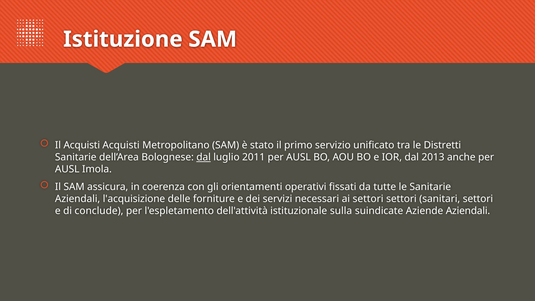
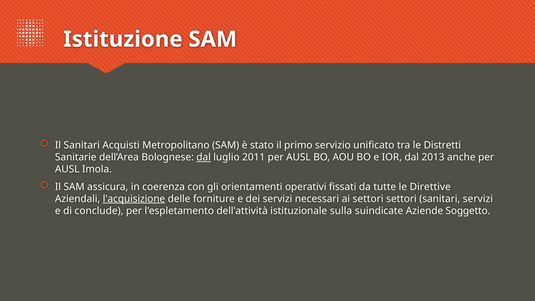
Il Acquisti: Acquisti -> Sanitari
le Sanitarie: Sanitarie -> Direttive
l'acquisizione underline: none -> present
sanitari settori: settori -> servizi
Aziende Aziendali: Aziendali -> Soggetto
